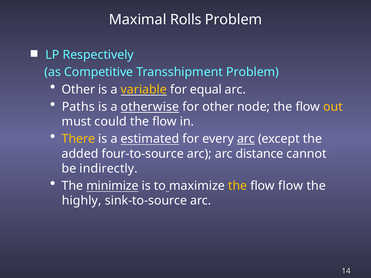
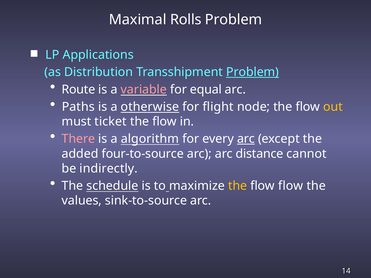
Respectively: Respectively -> Applications
Competitive: Competitive -> Distribution
Problem at (253, 72) underline: none -> present
Other at (78, 90): Other -> Route
variable colour: yellow -> pink
for other: other -> flight
could: could -> ticket
There colour: yellow -> pink
estimated: estimated -> algorithm
minimize: minimize -> schedule
highly: highly -> values
